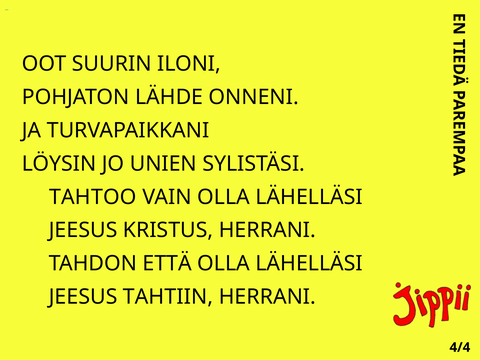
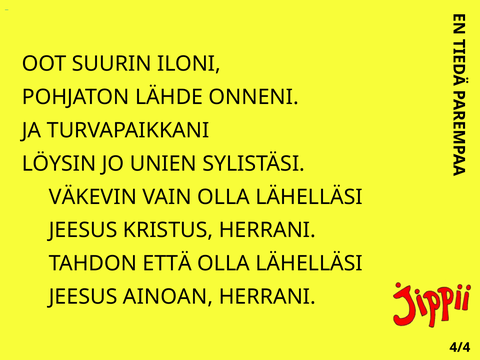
TAHTOO: TAHTOO -> VÄKEVIN
TAHTIIN: TAHTIIN -> AINOAN
